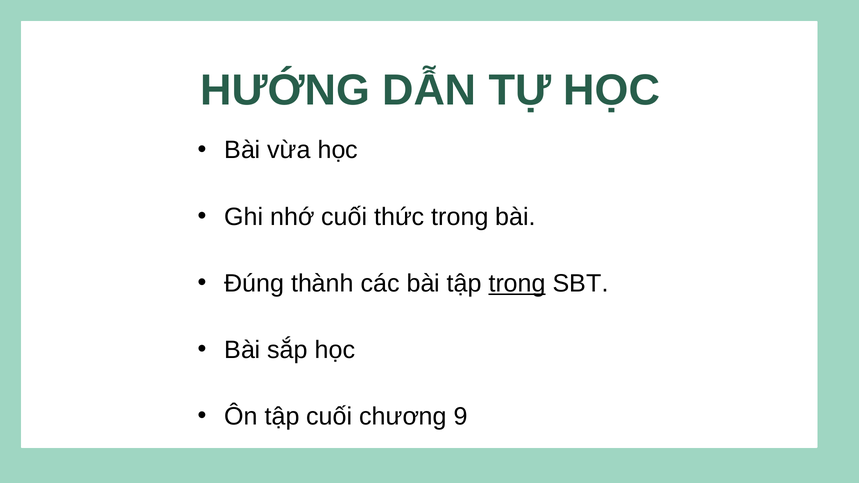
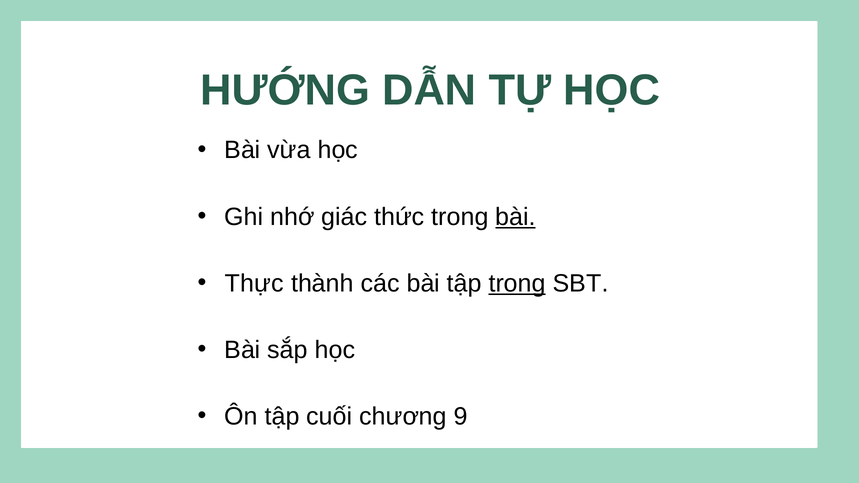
nhớ cuối: cuối -> giác
bài at (516, 217) underline: none -> present
Đúng: Đúng -> Thực
